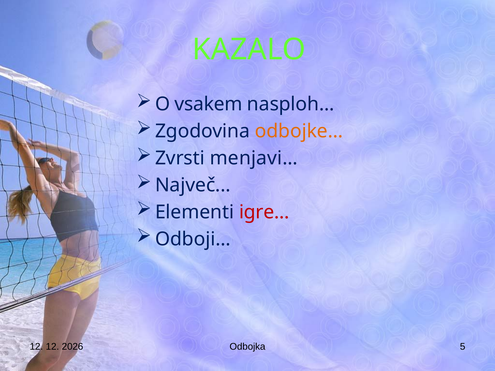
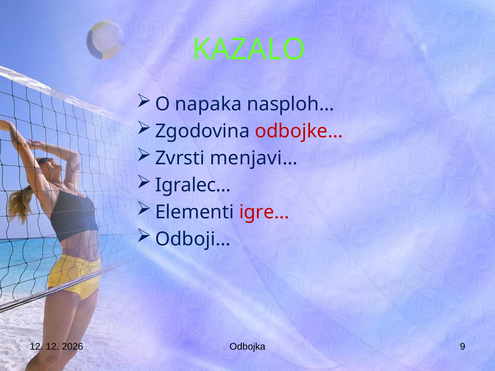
vsakem: vsakem -> napaka
odbojke… colour: orange -> red
Največ: Največ -> Igralec
5: 5 -> 9
